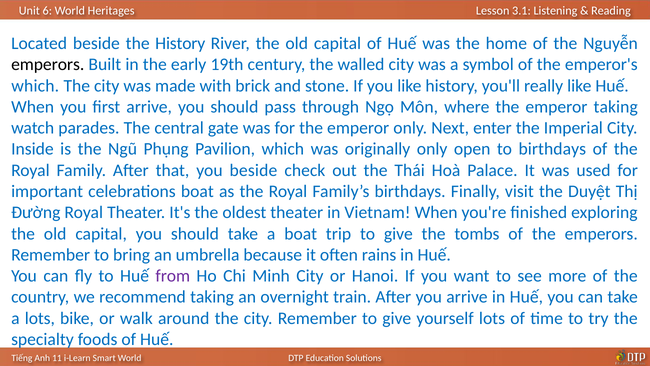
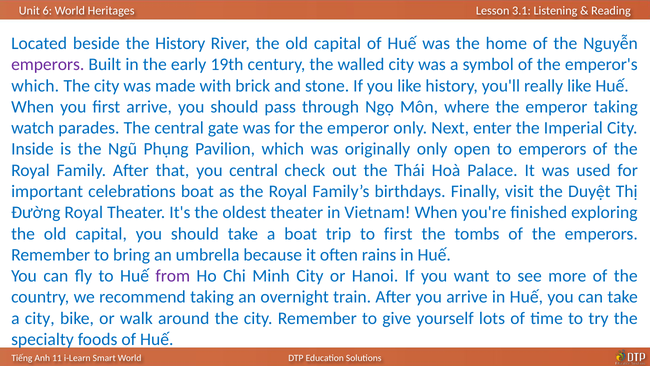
emperors at (48, 65) colour: black -> purple
to birthdays: birthdays -> emperors
you beside: beside -> central
trip to give: give -> first
a lots: lots -> city
